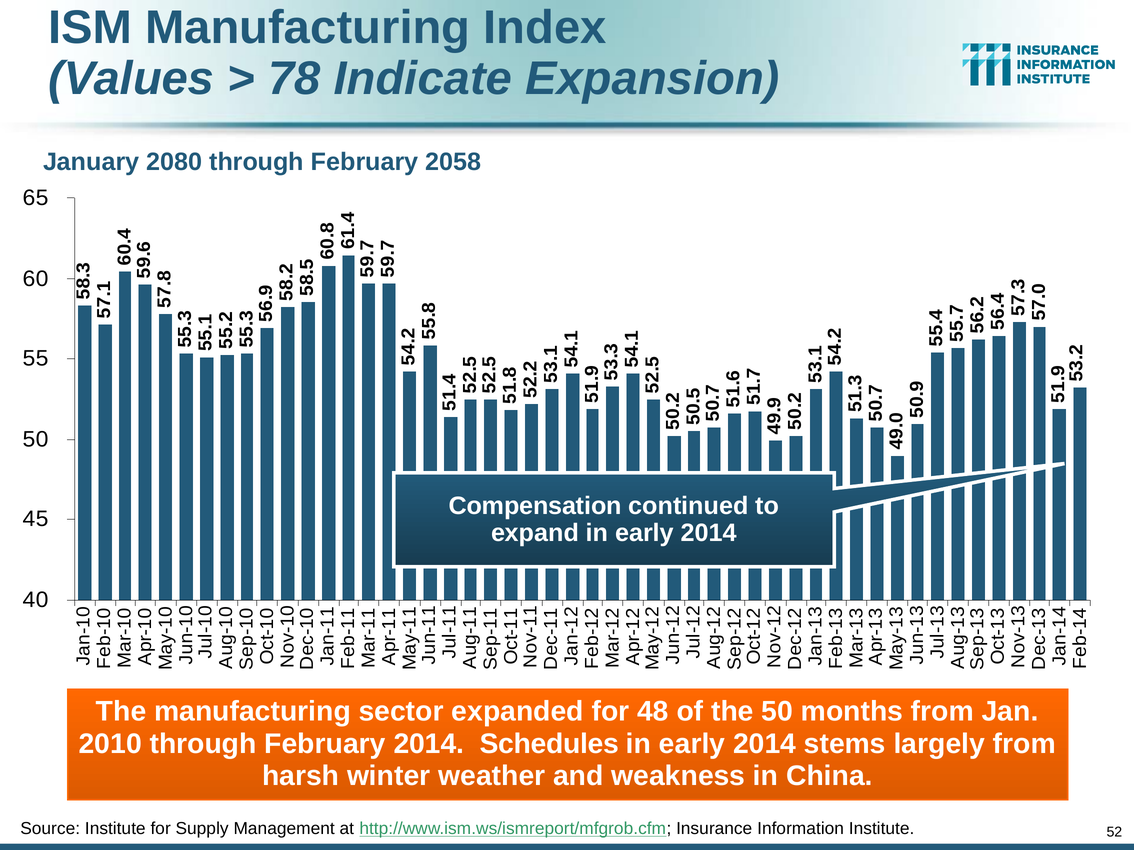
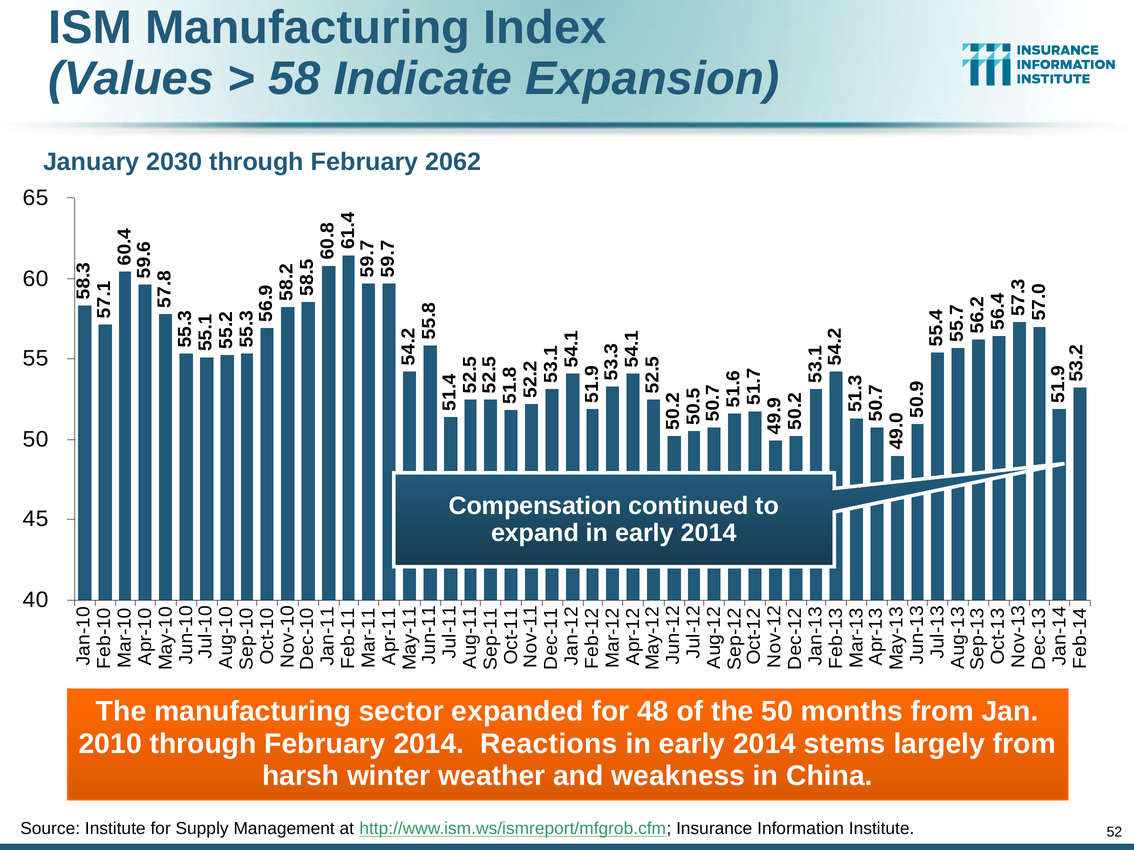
78: 78 -> 58
2080: 2080 -> 2030
2058: 2058 -> 2062
Schedules: Schedules -> Reactions
